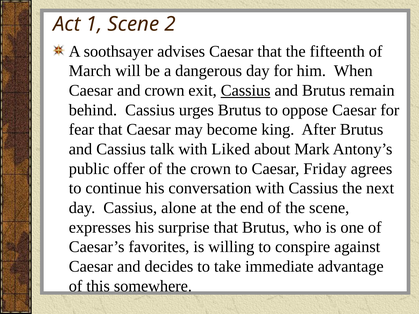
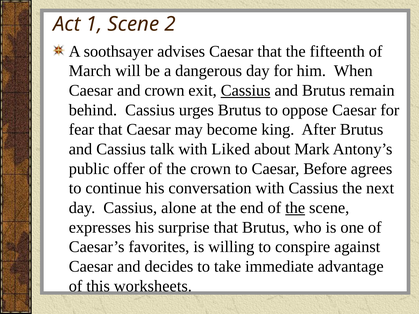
Friday: Friday -> Before
the at (295, 208) underline: none -> present
somewhere: somewhere -> worksheets
